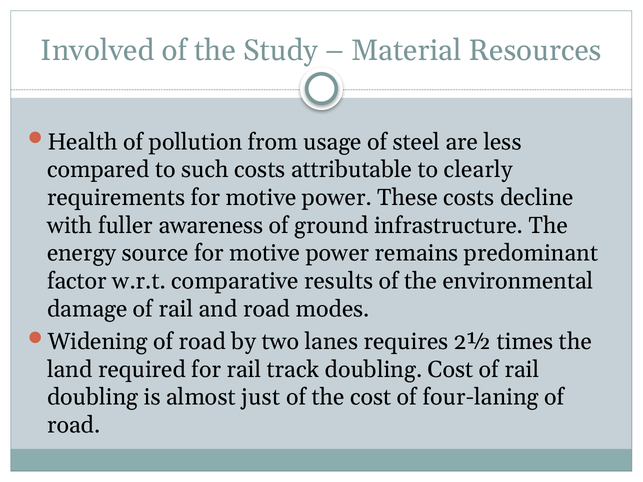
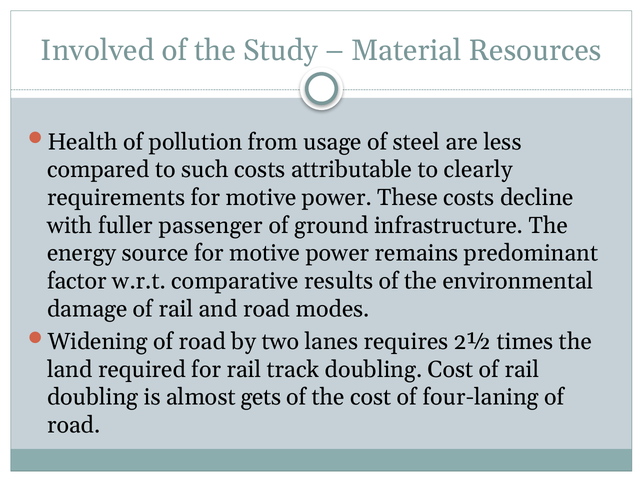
awareness: awareness -> passenger
just: just -> gets
